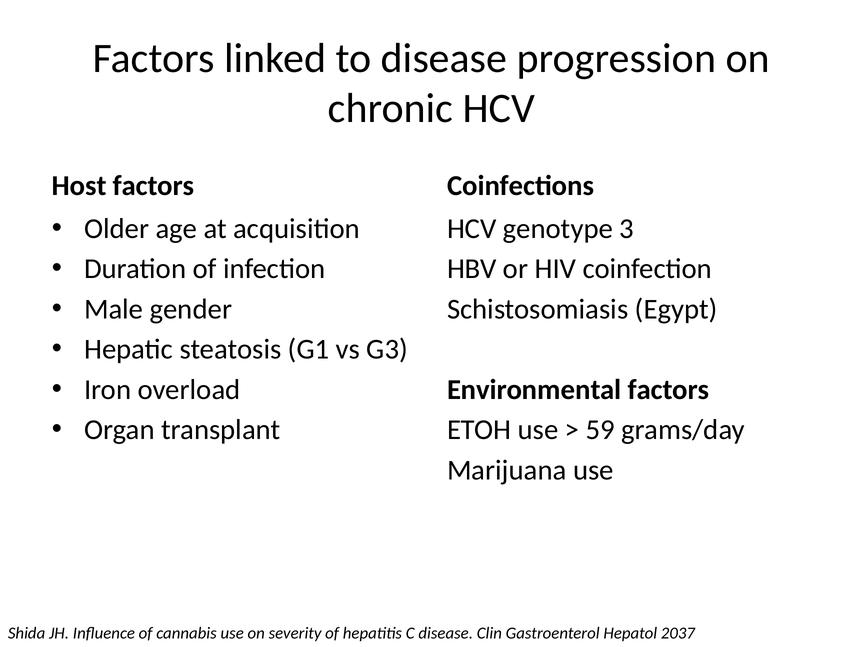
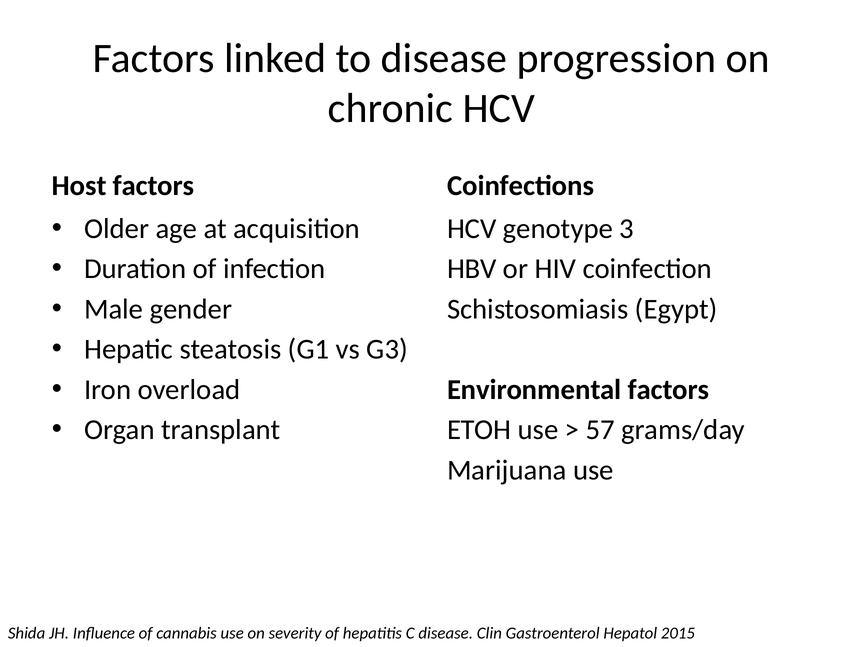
59: 59 -> 57
2037: 2037 -> 2015
